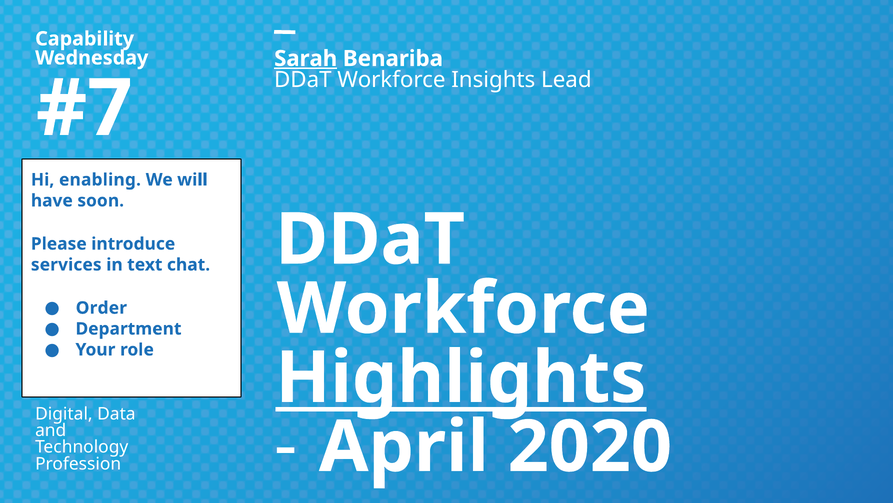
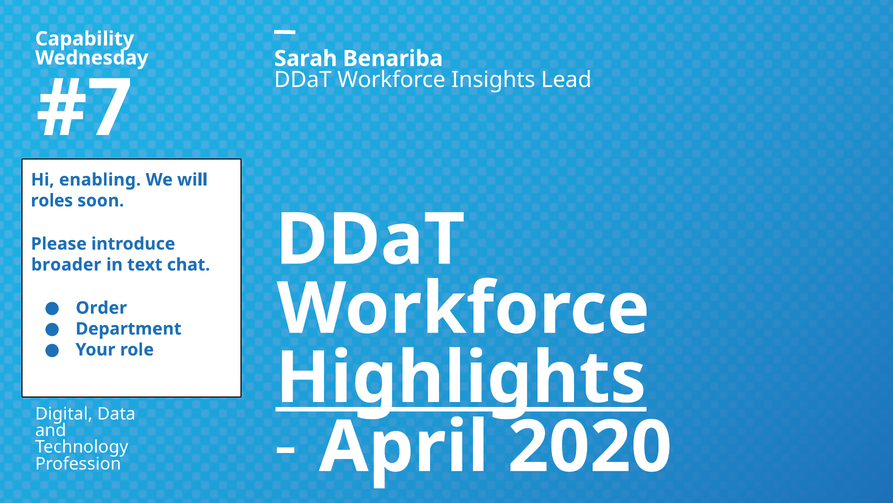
Sarah underline: present -> none
have: have -> roles
services: services -> broader
